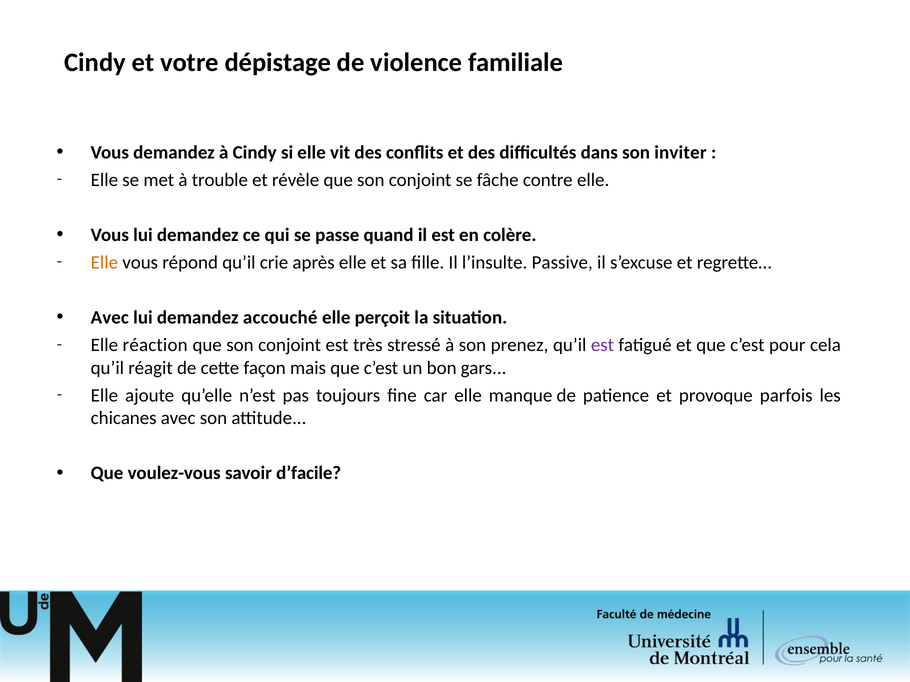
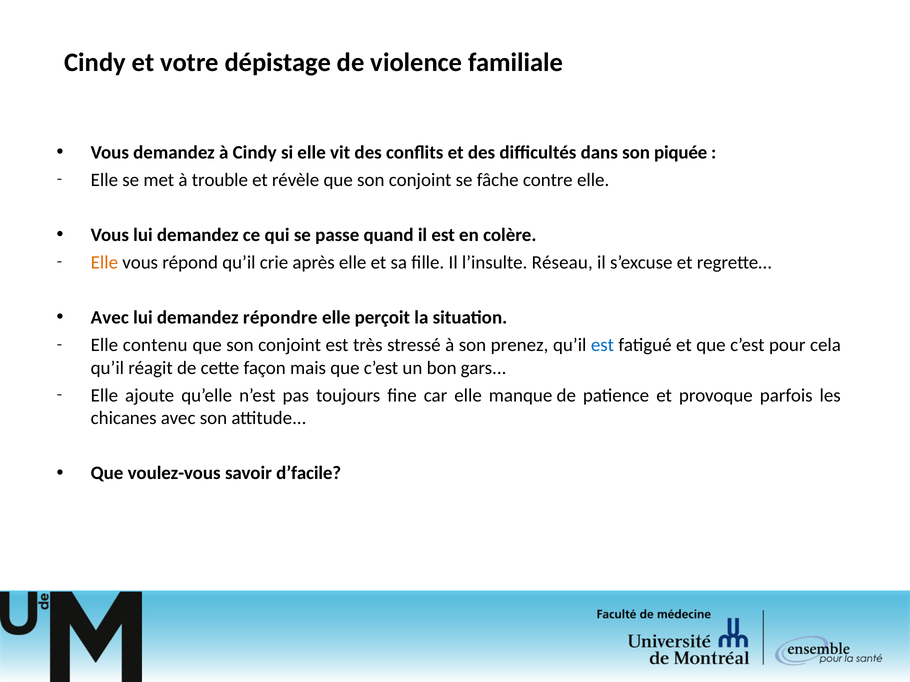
inviter: inviter -> piquée
Passive: Passive -> Réseau
accouché: accouché -> répondre
réaction: réaction -> contenu
est at (602, 345) colour: purple -> blue
